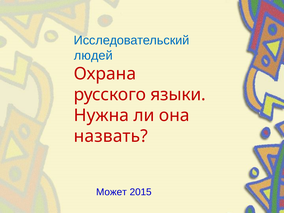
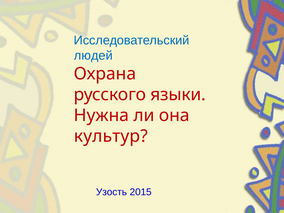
назвать: назвать -> культур
Может: Может -> Узость
